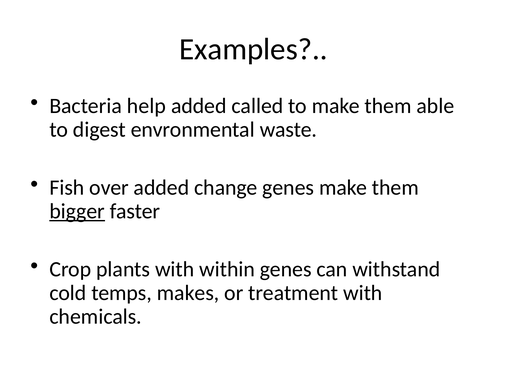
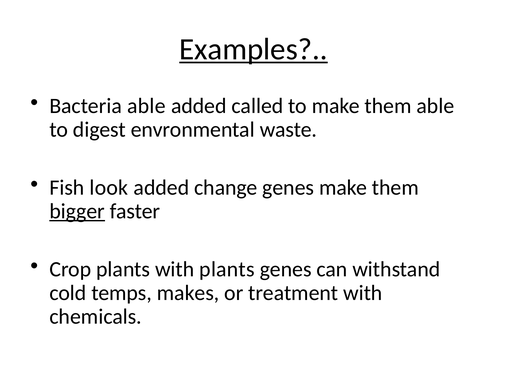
Examples underline: none -> present
Bacteria help: help -> able
over: over -> look
with within: within -> plants
